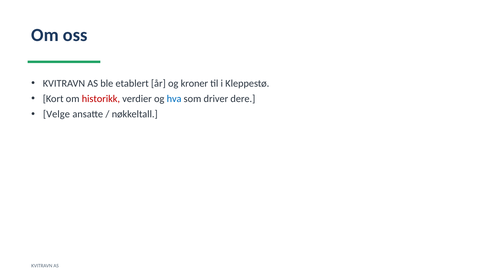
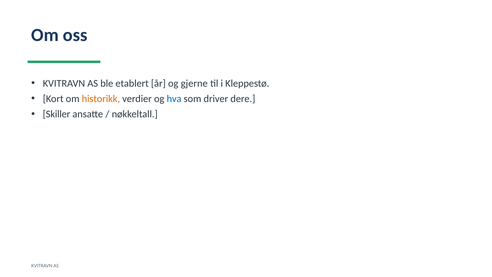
kroner: kroner -> gjerne
historikk colour: red -> orange
Velge: Velge -> Skiller
